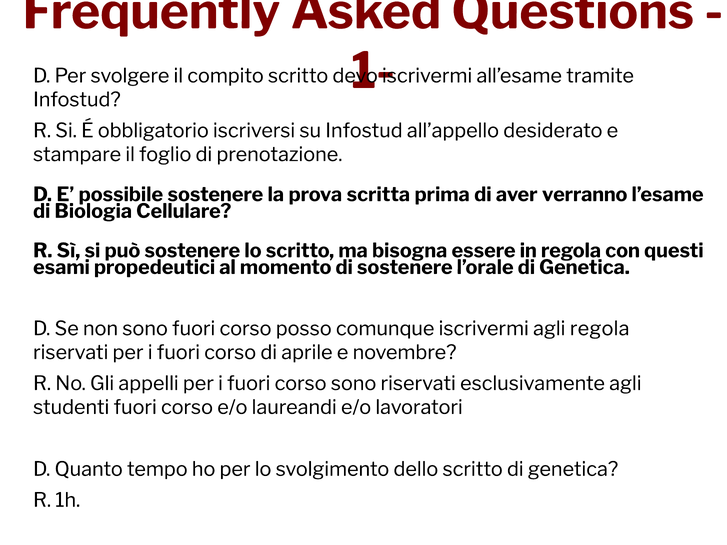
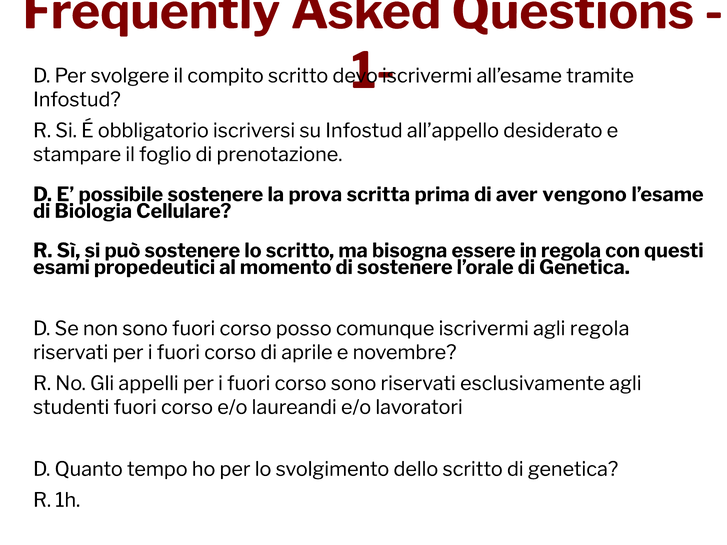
verranno: verranno -> vengono
